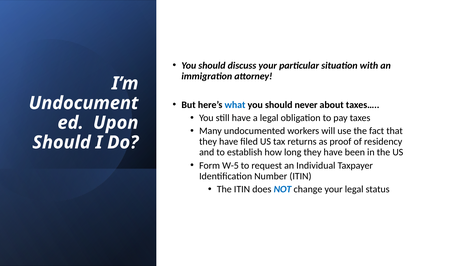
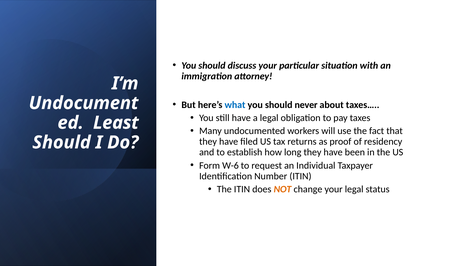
Upon: Upon -> Least
W-5: W-5 -> W-6
NOT colour: blue -> orange
